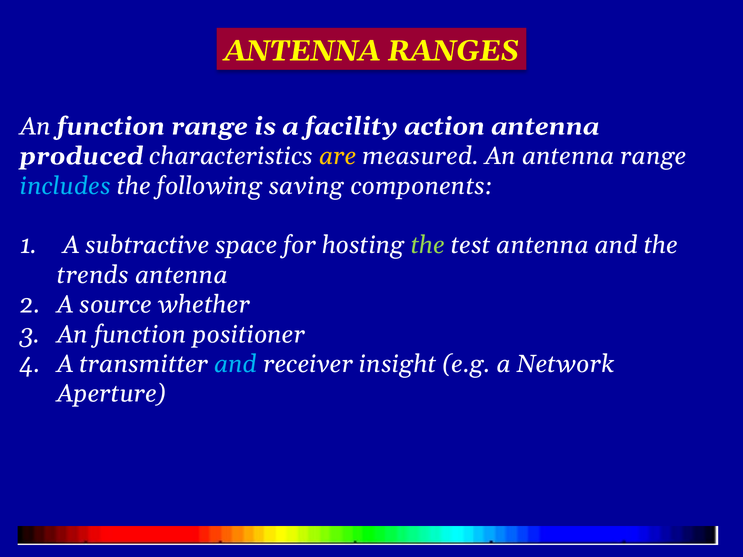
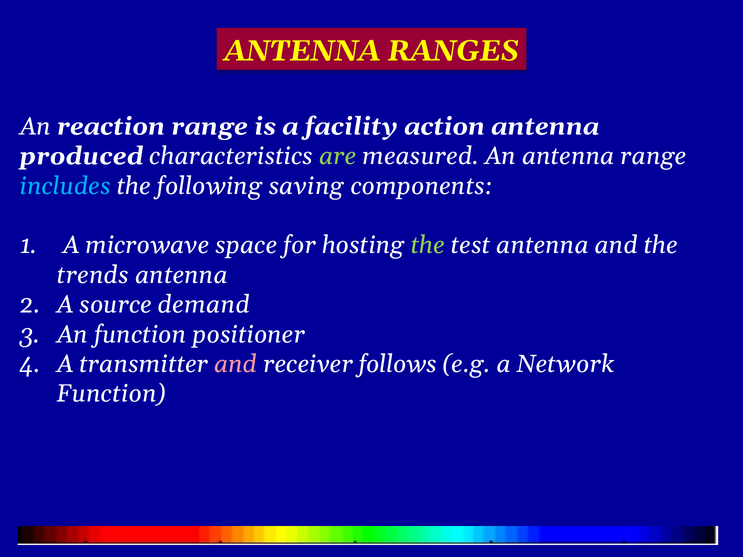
function at (111, 126): function -> reaction
are colour: yellow -> light green
subtractive: subtractive -> microwave
whether: whether -> demand
and at (236, 364) colour: light blue -> pink
insight: insight -> follows
Aperture at (111, 394): Aperture -> Function
